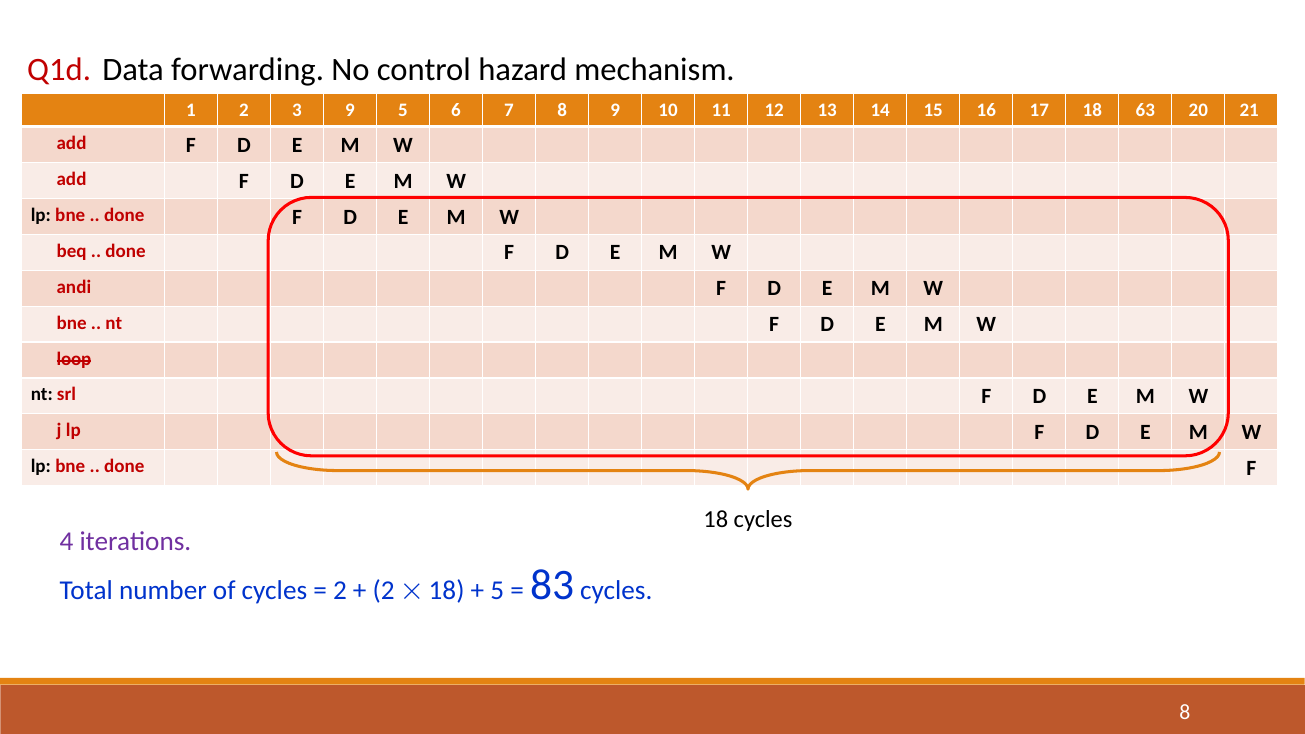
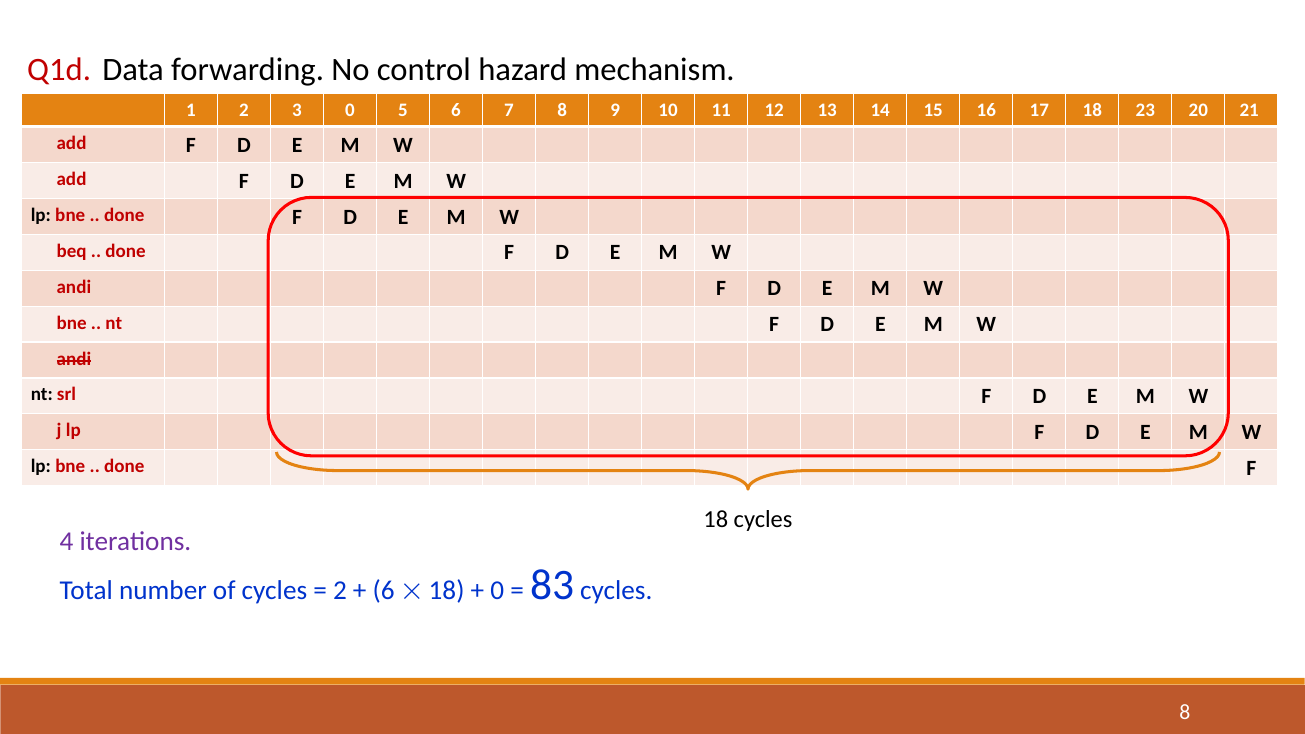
3 9: 9 -> 0
63: 63 -> 23
loop at (74, 359): loop -> andi
2 at (384, 590): 2 -> 6
5 at (497, 590): 5 -> 0
